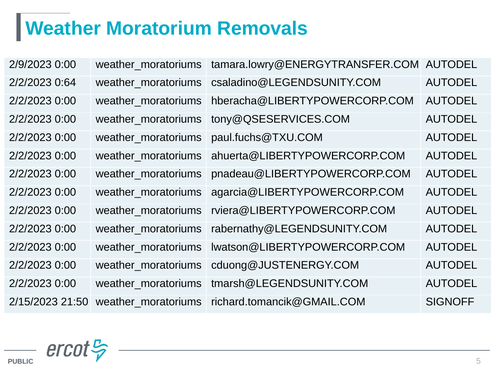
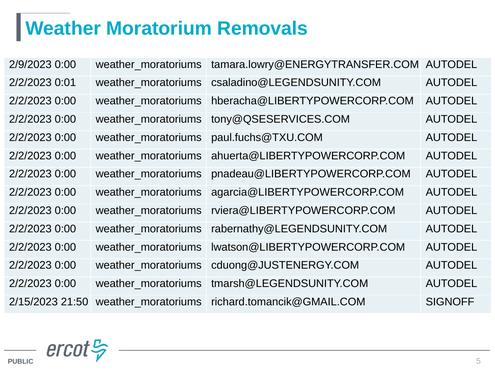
0:64: 0:64 -> 0:01
